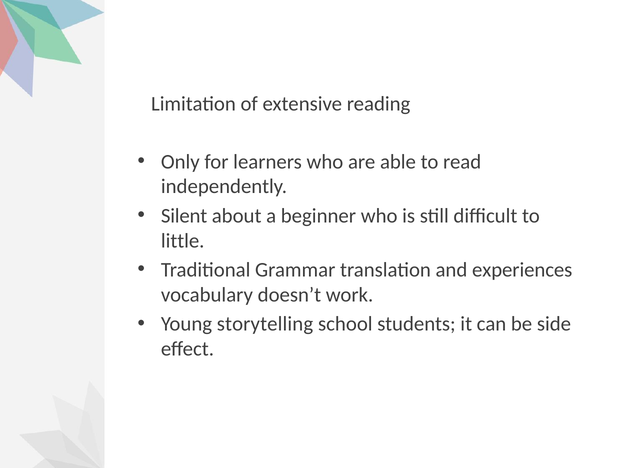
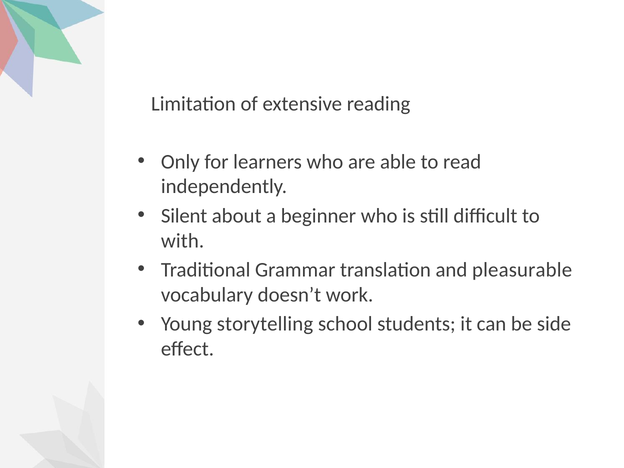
little: little -> with
experiences: experiences -> pleasurable
